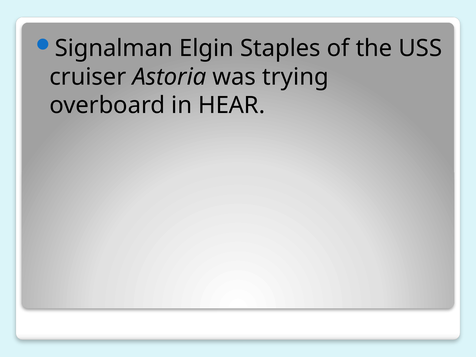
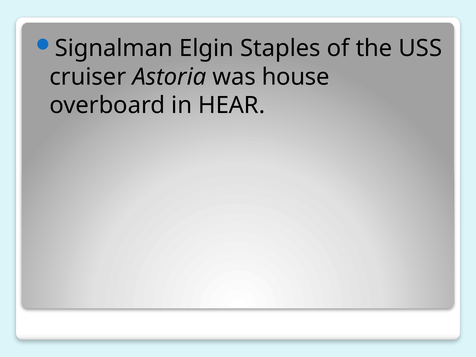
trying: trying -> house
